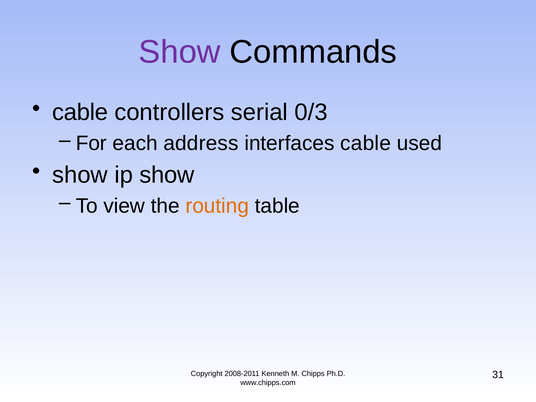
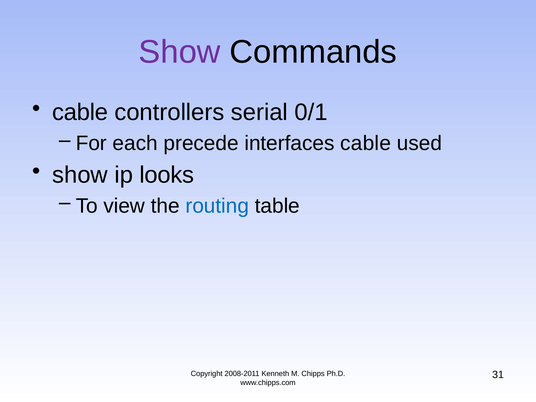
0/3: 0/3 -> 0/1
address: address -> precede
ip show: show -> looks
routing colour: orange -> blue
